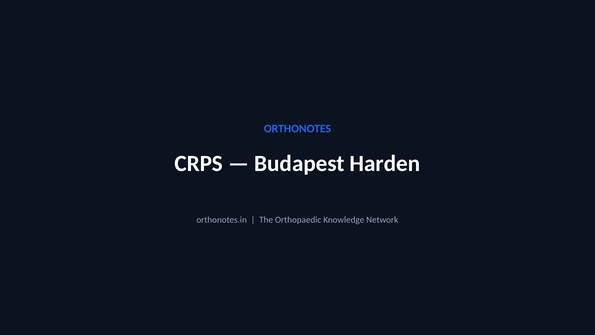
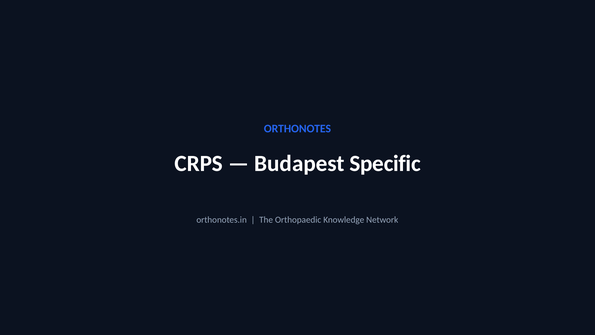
Harden: Harden -> Specific
